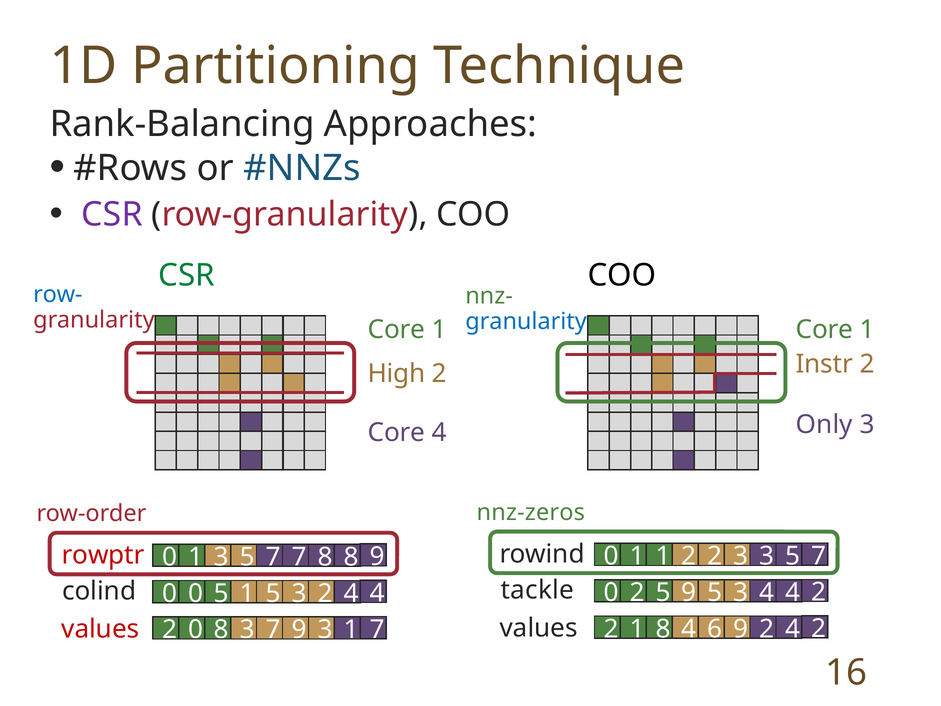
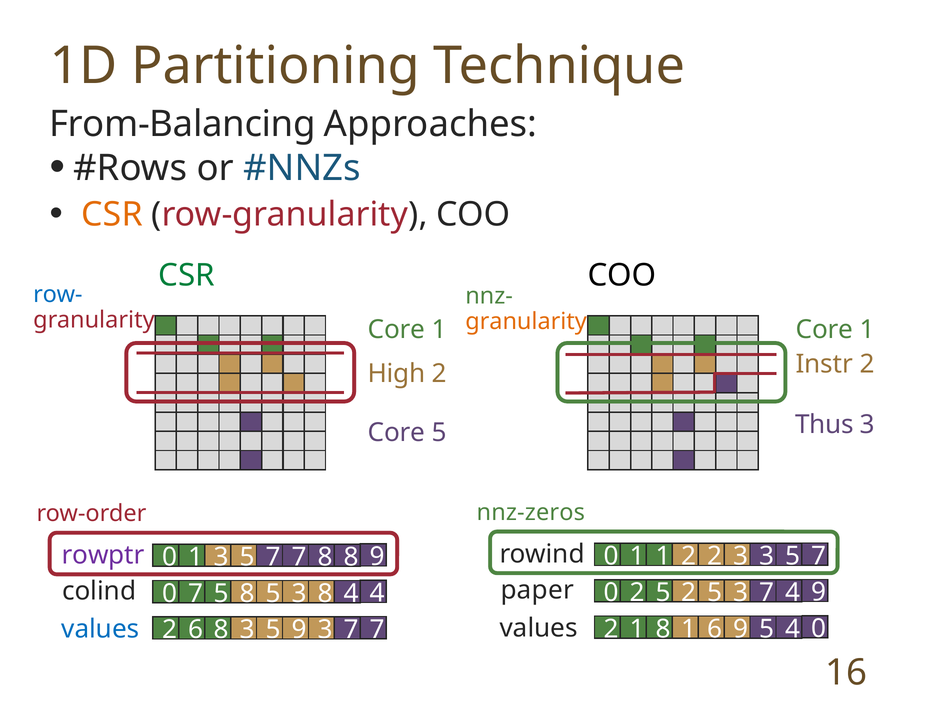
Rank-Balancing: Rank-Balancing -> From-Balancing
CSR at (112, 214) colour: purple -> orange
granularity at (526, 322) colour: blue -> orange
Only: Only -> Thus
Core 4: 4 -> 5
rowptr colour: red -> purple
tackle: tackle -> paper
5 9: 9 -> 2
5 3 4: 4 -> 7
2 at (819, 592): 2 -> 9
0 0: 0 -> 7
5 1: 1 -> 8
3 2: 2 -> 8
8 4: 4 -> 1
9 2: 2 -> 5
2 at (819, 628): 2 -> 0
values at (100, 629) colour: red -> blue
2 0: 0 -> 6
8 3 7: 7 -> 5
9 3 1: 1 -> 7
